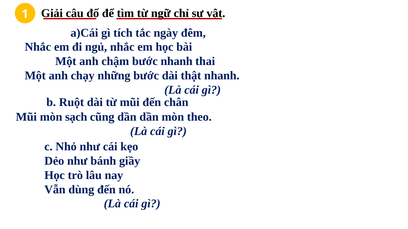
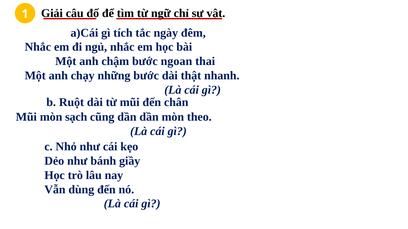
bước nhanh: nhanh -> ngoan
